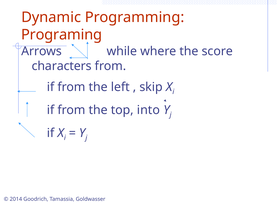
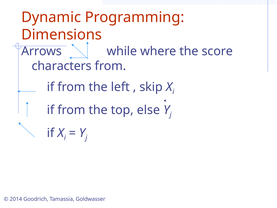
Programing: Programing -> Dimensions
into: into -> else
